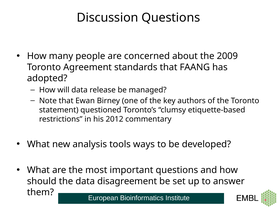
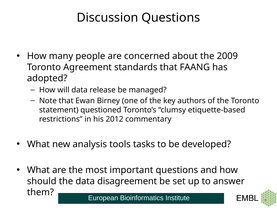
ways: ways -> tasks
